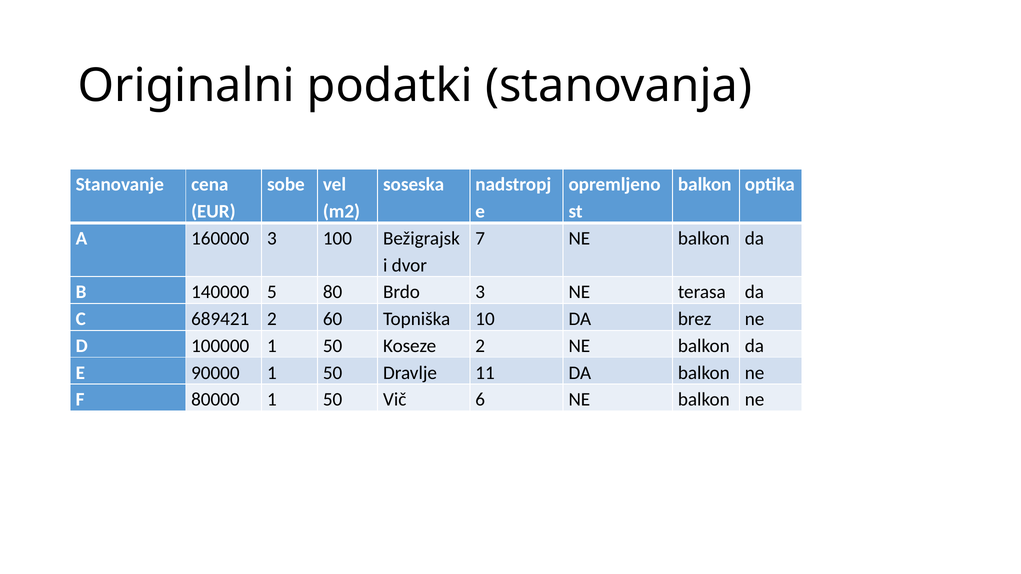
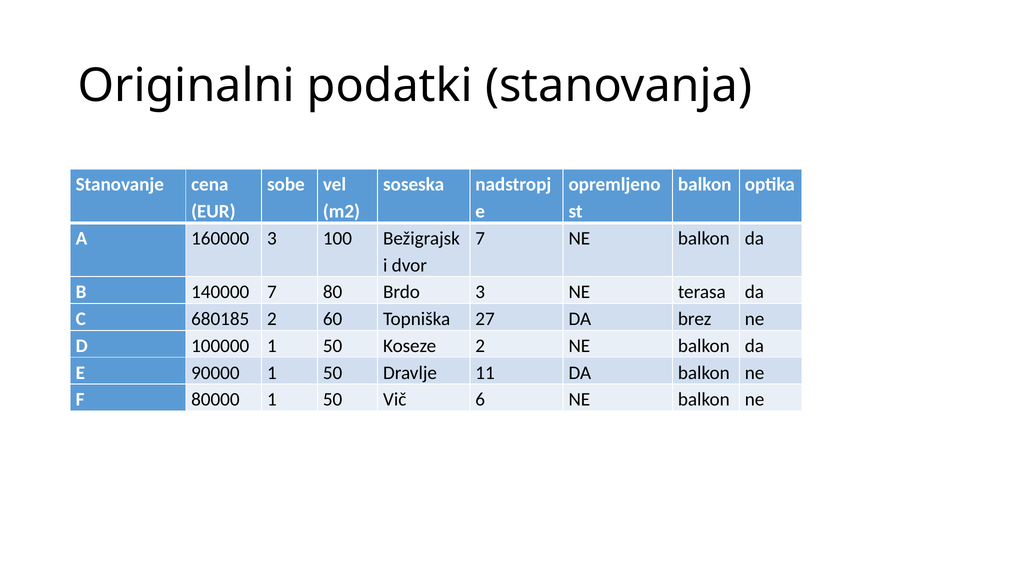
140000 5: 5 -> 7
689421: 689421 -> 680185
10: 10 -> 27
